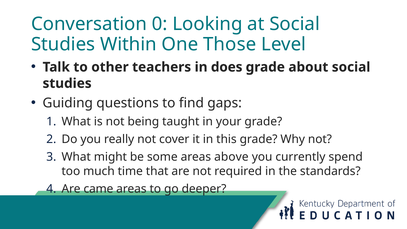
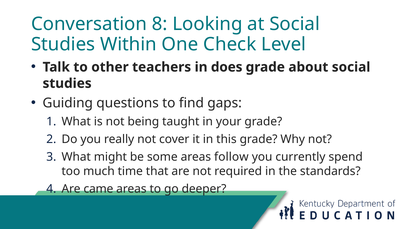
0: 0 -> 8
Those: Those -> Check
above: above -> follow
